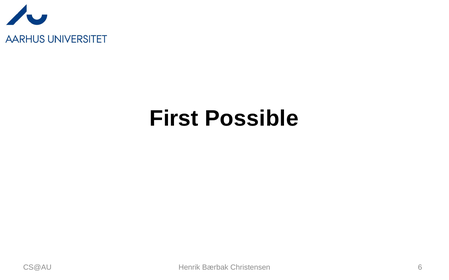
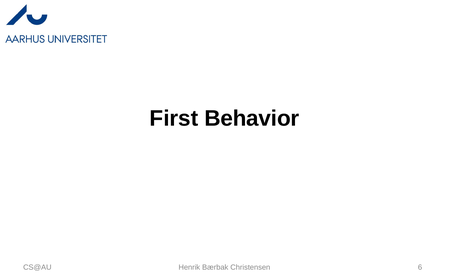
Possible: Possible -> Behavior
